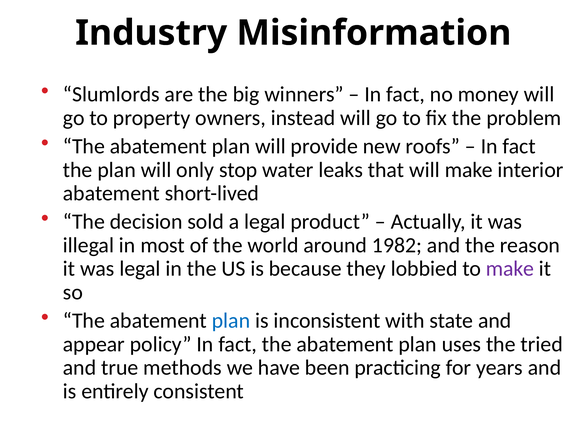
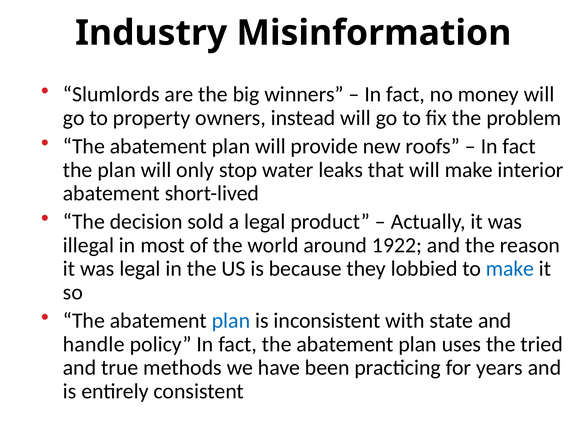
1982: 1982 -> 1922
make at (510, 269) colour: purple -> blue
appear: appear -> handle
